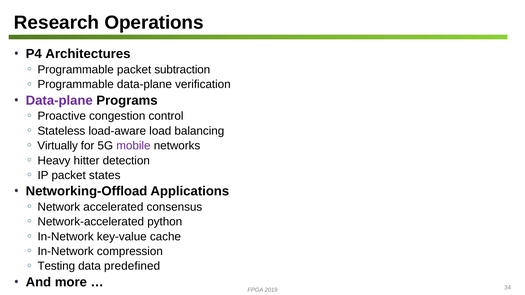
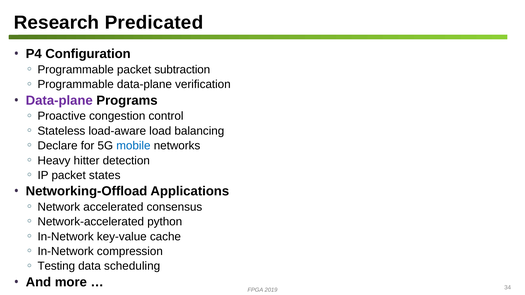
Operations: Operations -> Predicated
Architectures: Architectures -> Configuration
Virtually: Virtually -> Declare
mobile colour: purple -> blue
predefined: predefined -> scheduling
